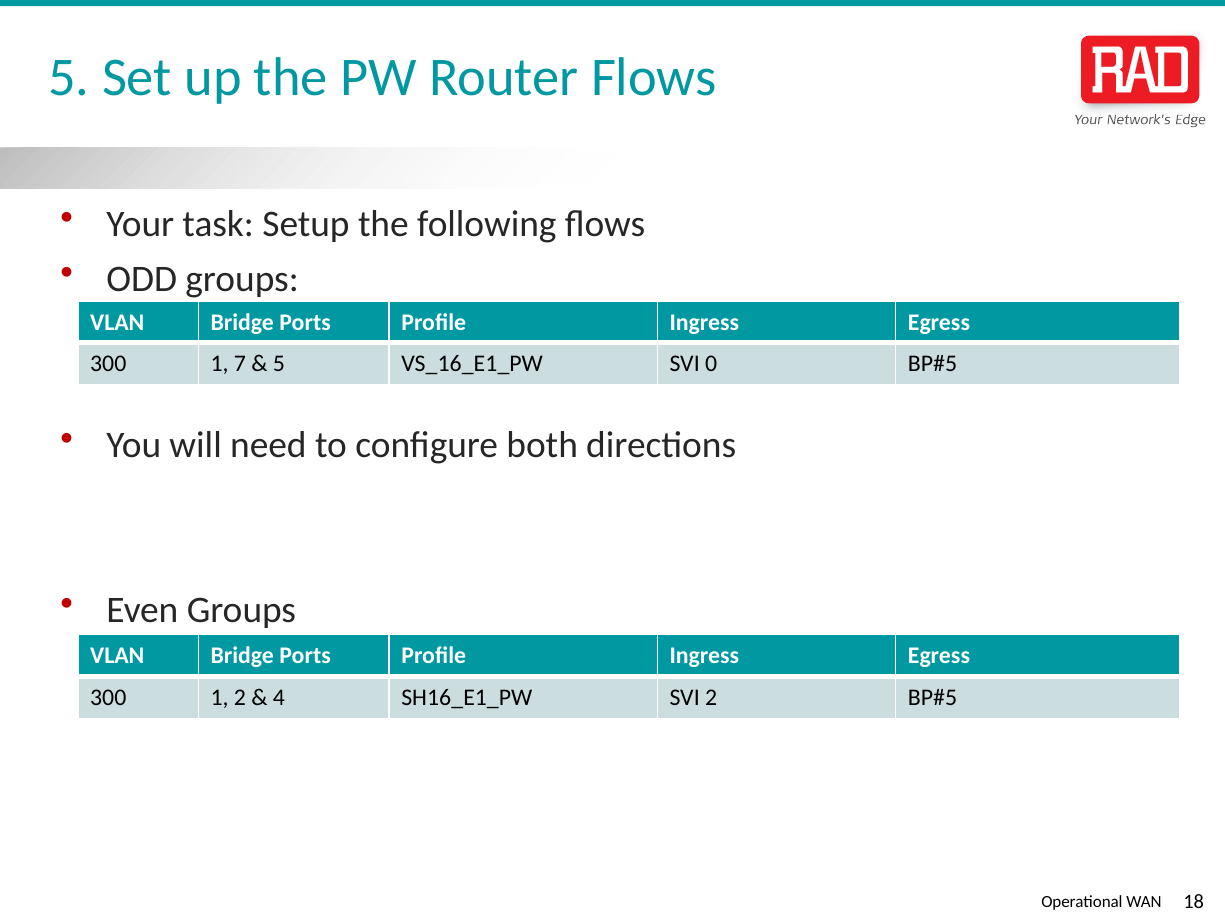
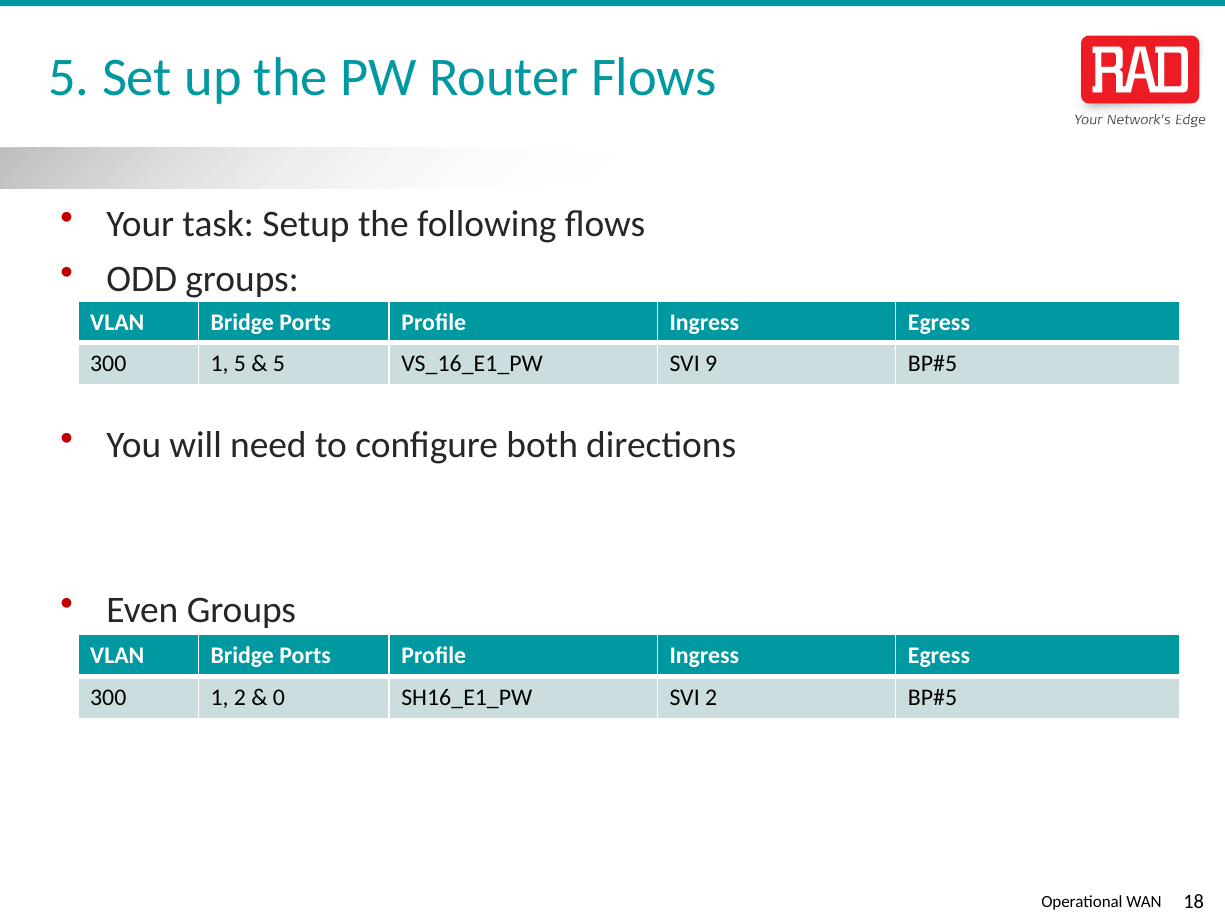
1 7: 7 -> 5
0: 0 -> 9
4: 4 -> 0
